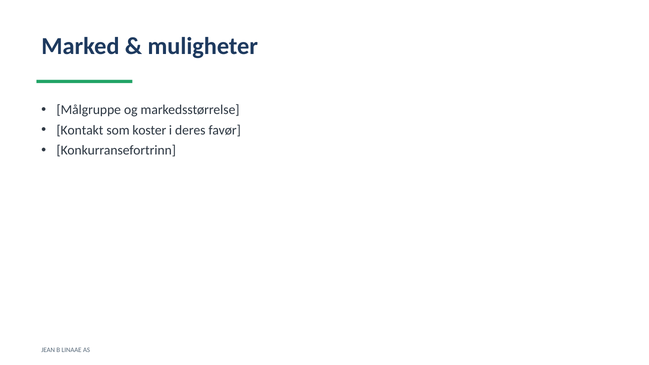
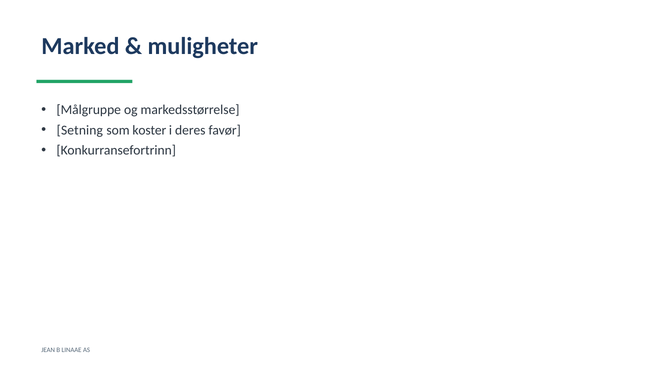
Kontakt: Kontakt -> Setning
